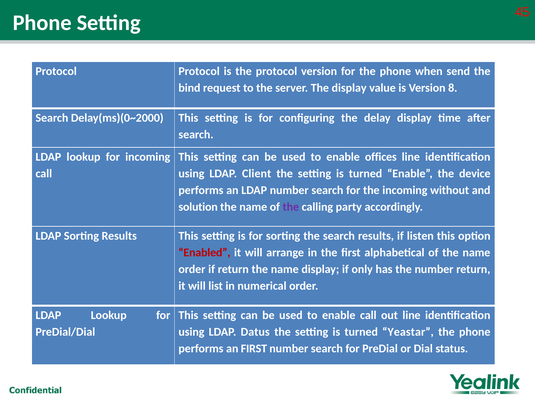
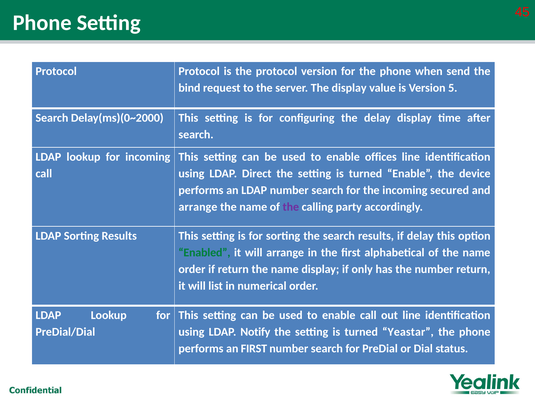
8: 8 -> 5
Client: Client -> Direct
without: without -> secured
solution at (198, 207): solution -> arrange
if listen: listen -> delay
Enabled colour: red -> green
Datus: Datus -> Notify
